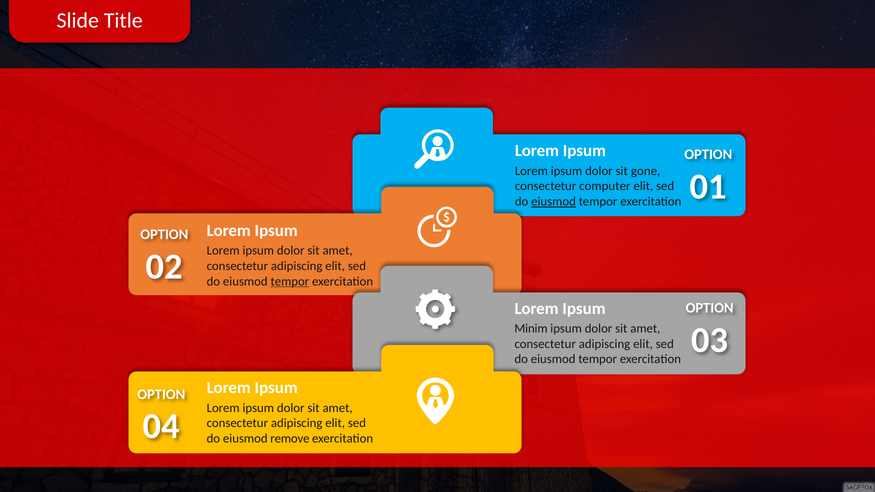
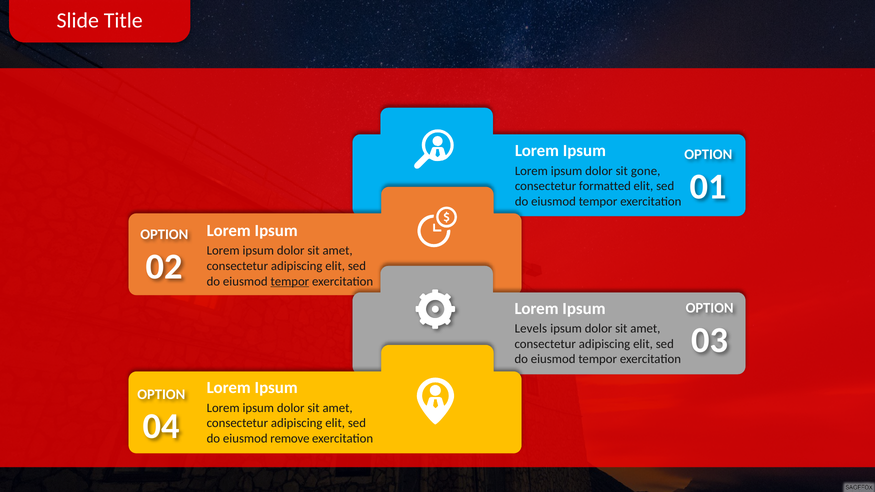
computer: computer -> formatted
eiusmod at (554, 202) underline: present -> none
Minim: Minim -> Levels
